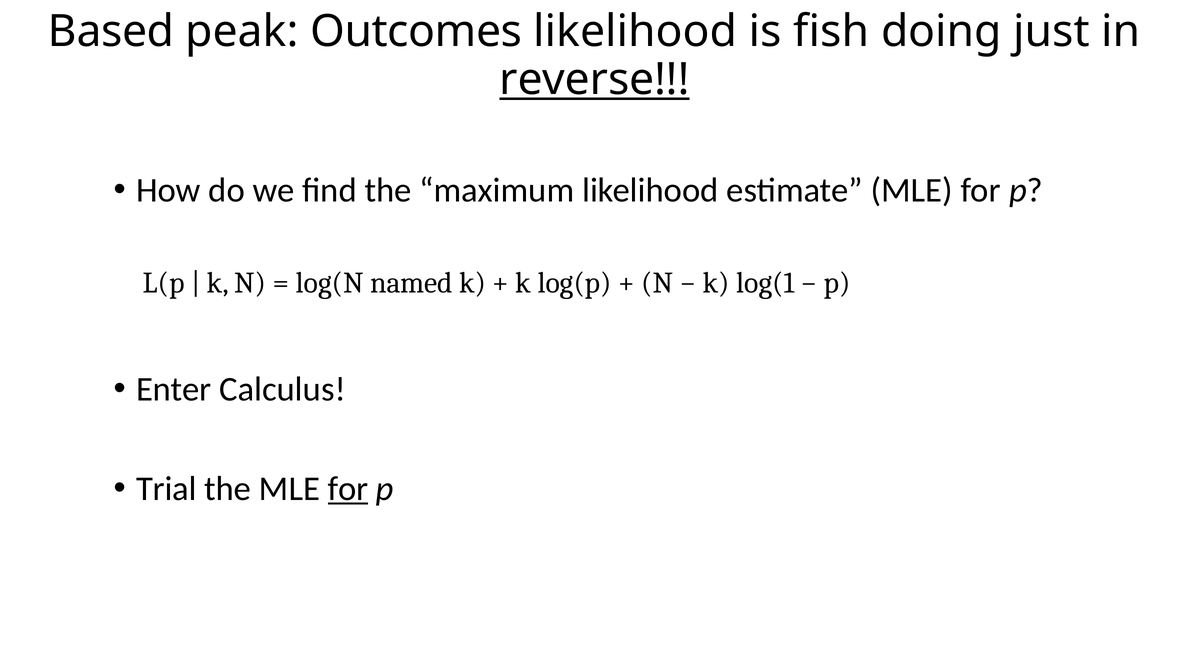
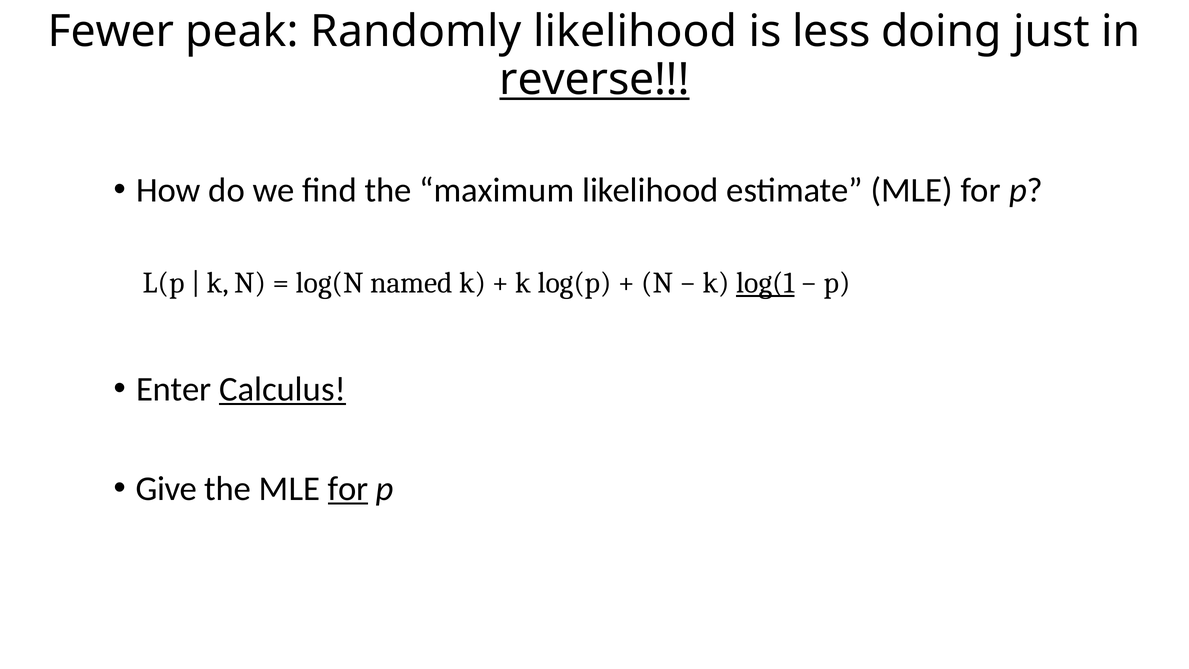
Based: Based -> Fewer
Outcomes: Outcomes -> Randomly
fish: fish -> less
log(1 underline: none -> present
Calculus underline: none -> present
Trial: Trial -> Give
